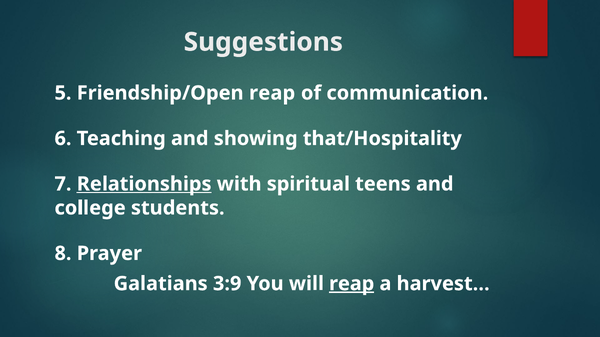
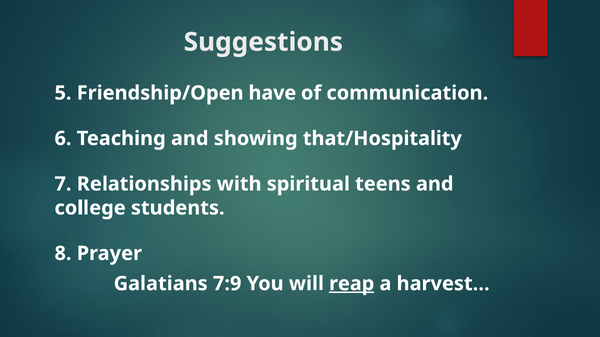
Friendship/Open reap: reap -> have
Relationships underline: present -> none
3:9: 3:9 -> 7:9
